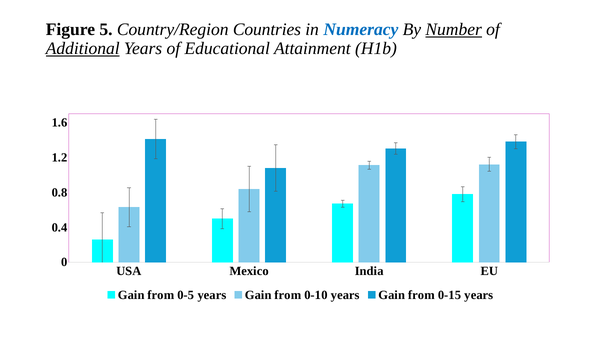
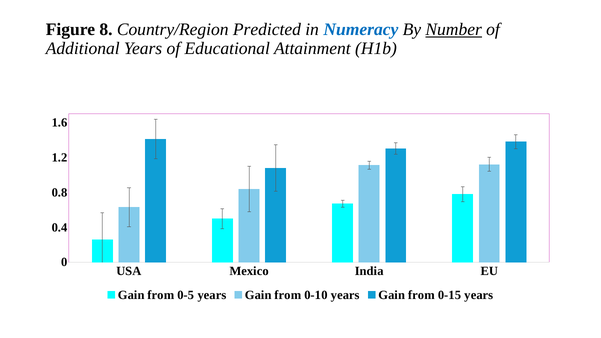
5: 5 -> 8
Countries: Countries -> Predicted
Additional underline: present -> none
